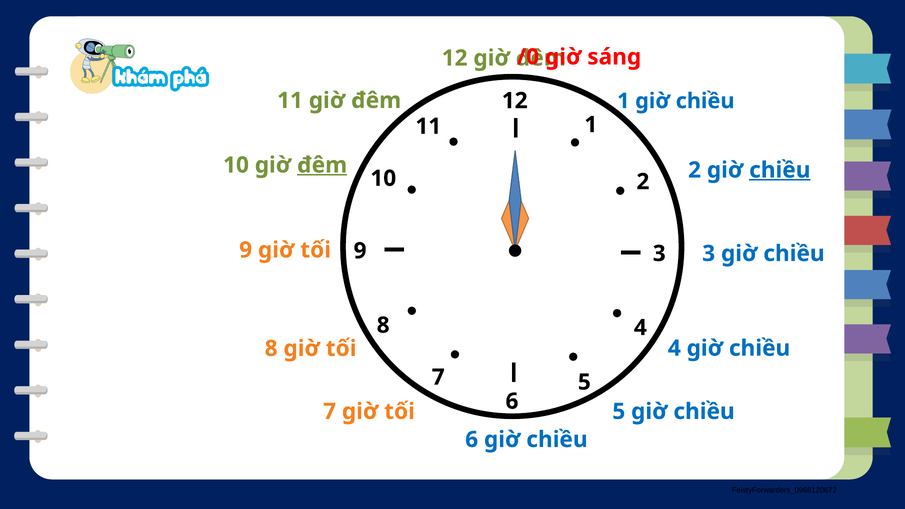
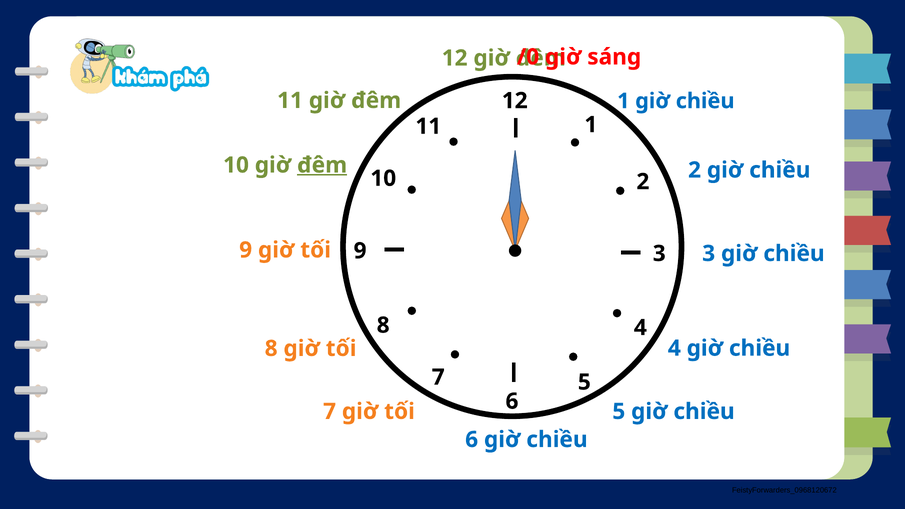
chiều at (780, 170) underline: present -> none
